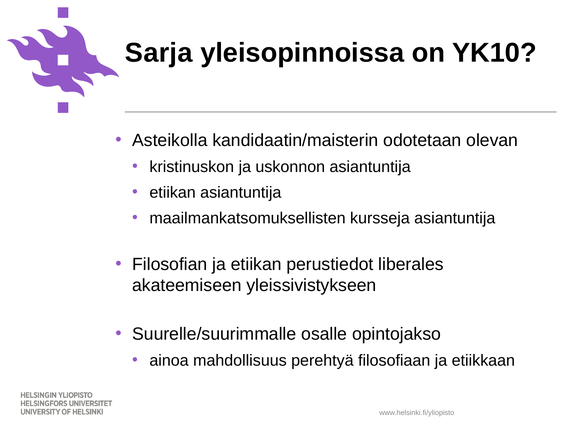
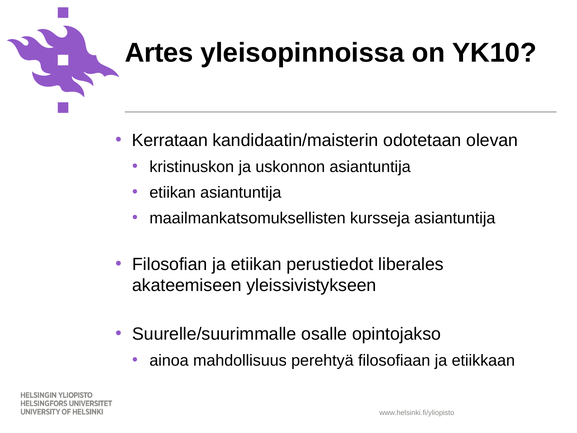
Sarja: Sarja -> Artes
Asteikolla: Asteikolla -> Kerrataan
